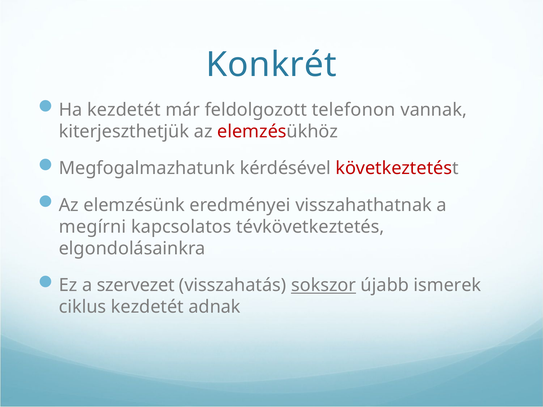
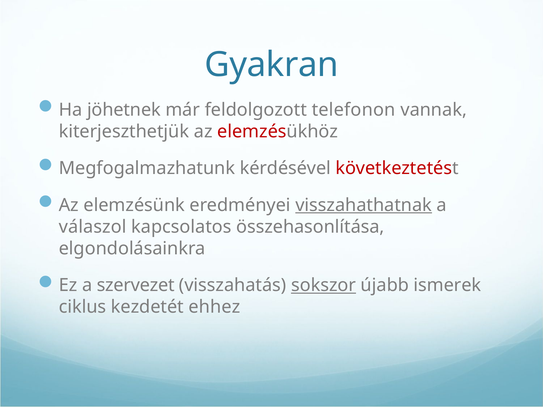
Konkrét: Konkrét -> Gyakran
Ha kezdetét: kezdetét -> jöhetnek
visszahathatnak underline: none -> present
megírni: megírni -> válaszol
tévkövetkeztetés: tévkövetkeztetés -> összehasonlítása
adnak: adnak -> ehhez
